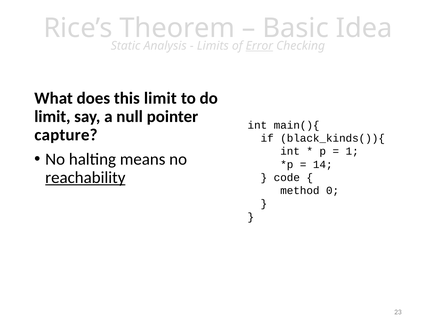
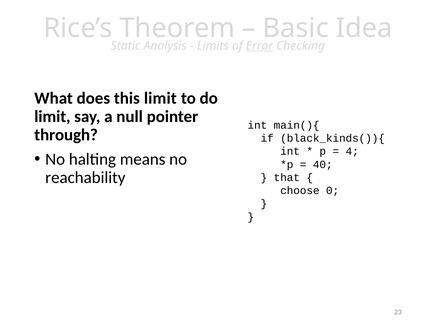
capture: capture -> through
1: 1 -> 4
14: 14 -> 40
reachability underline: present -> none
code: code -> that
method: method -> choose
